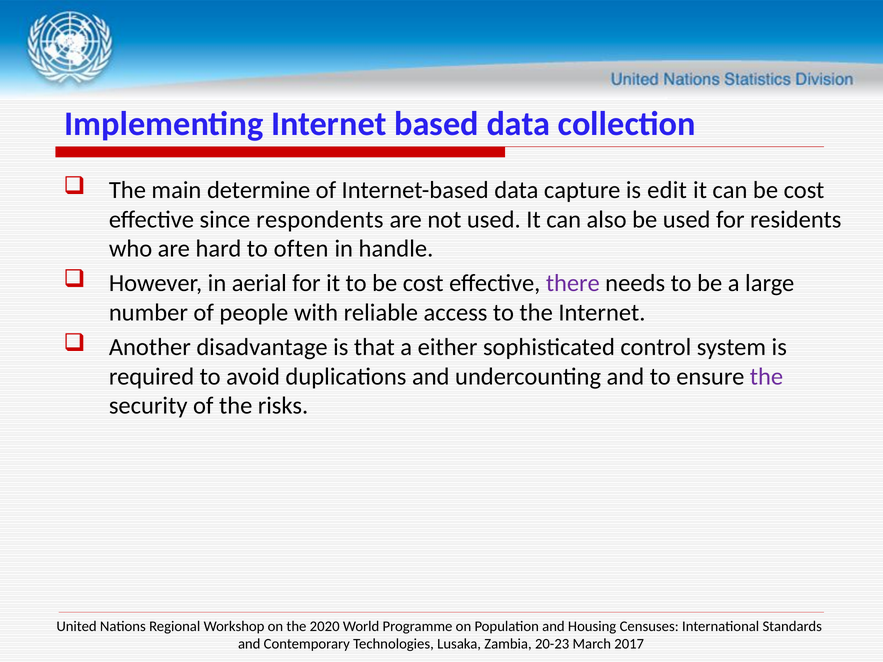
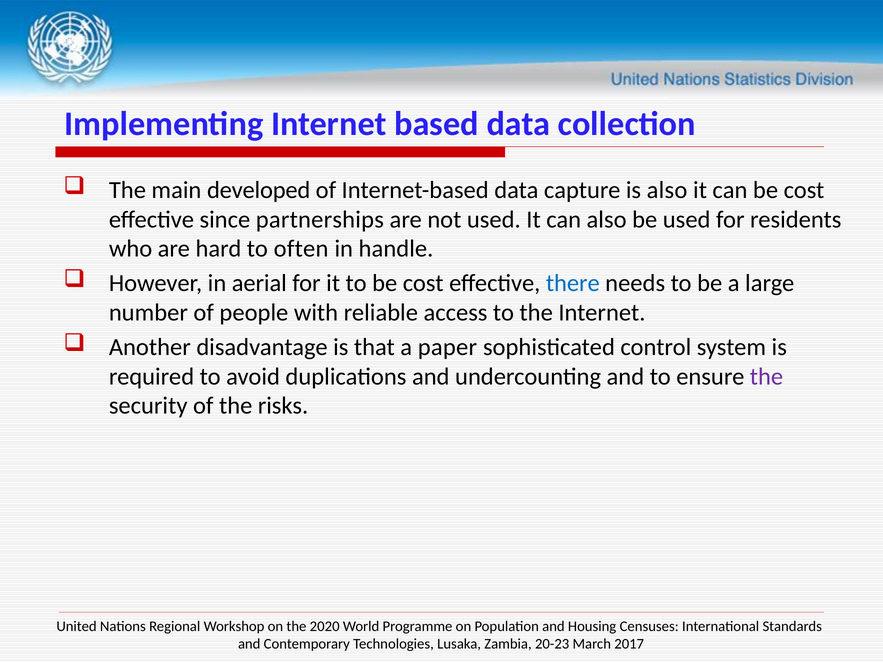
determine: determine -> developed
is edit: edit -> also
respondents: respondents -> partnerships
there colour: purple -> blue
either: either -> paper
